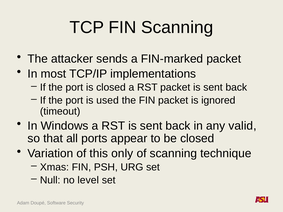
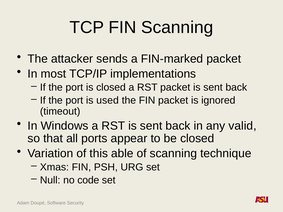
only: only -> able
level: level -> code
